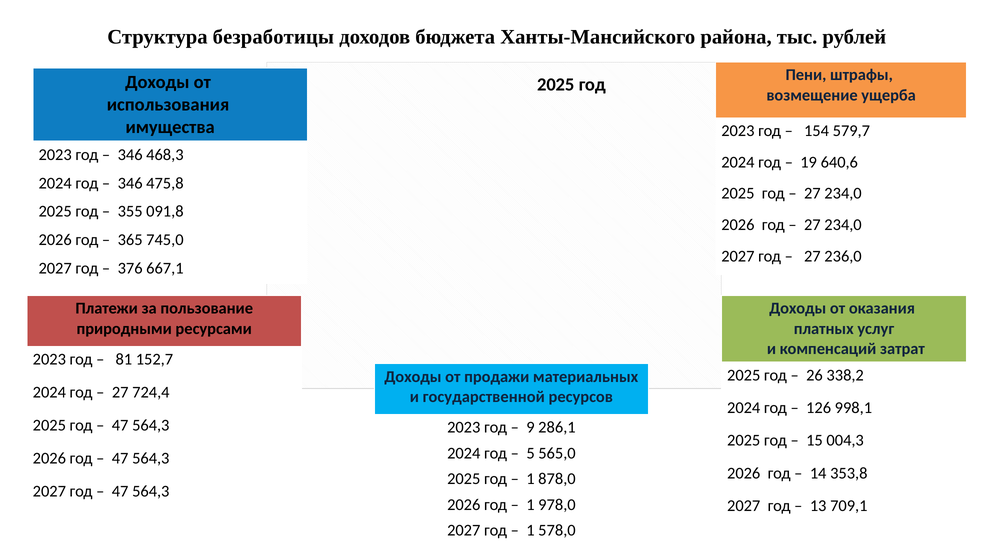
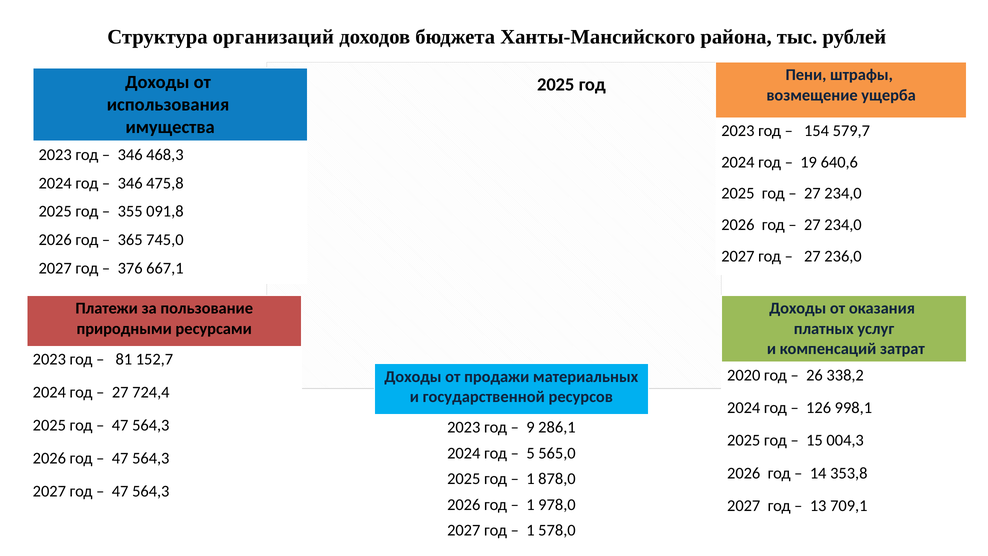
безработицы: безработицы -> организаций
2025 at (744, 375): 2025 -> 2020
